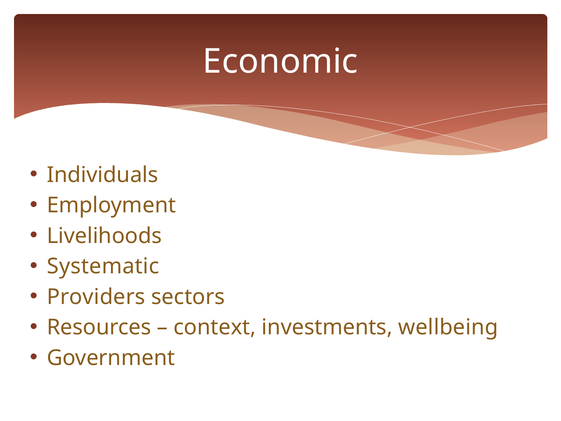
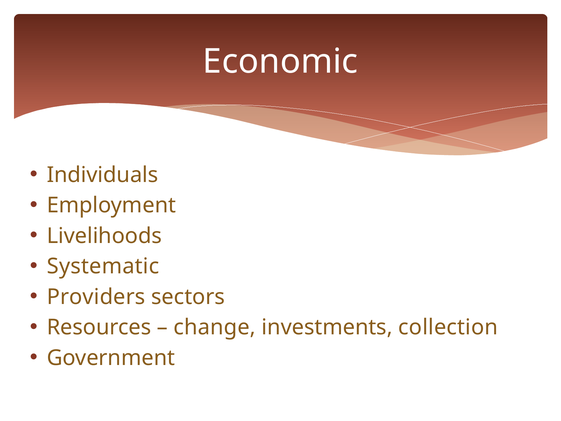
context: context -> change
wellbeing: wellbeing -> collection
